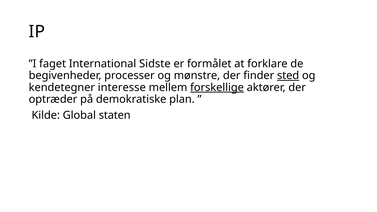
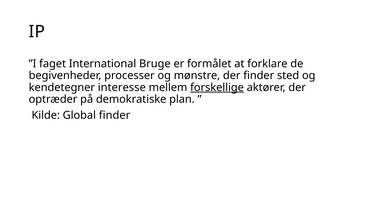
Sidste: Sidste -> Bruge
sted underline: present -> none
Global staten: staten -> finder
